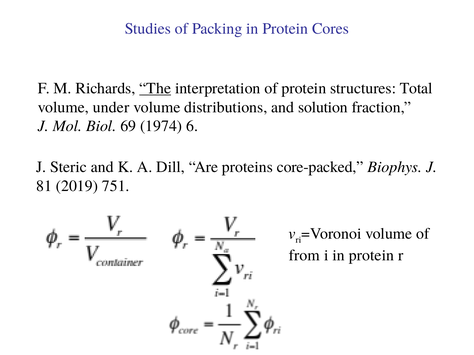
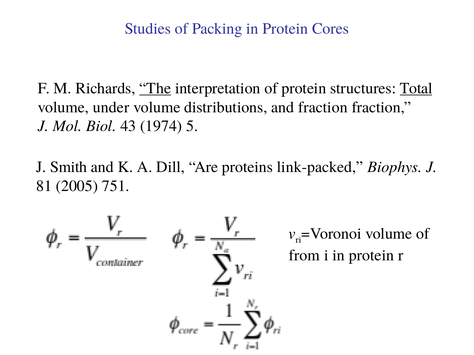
Total underline: none -> present
and solution: solution -> fraction
69: 69 -> 43
6: 6 -> 5
Steric: Steric -> Smith
core-packed: core-packed -> link-packed
2019: 2019 -> 2005
